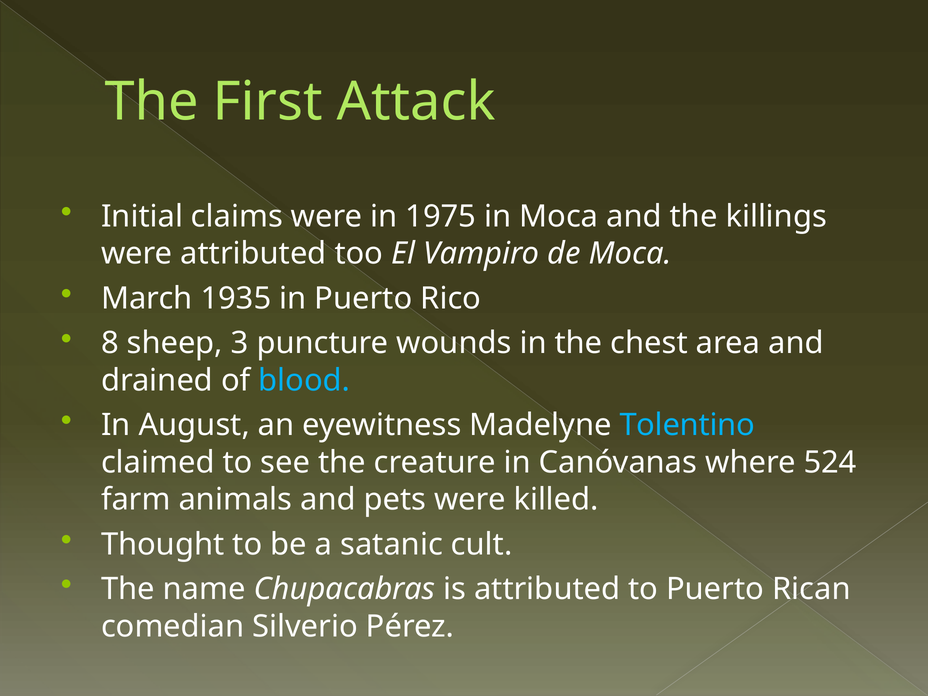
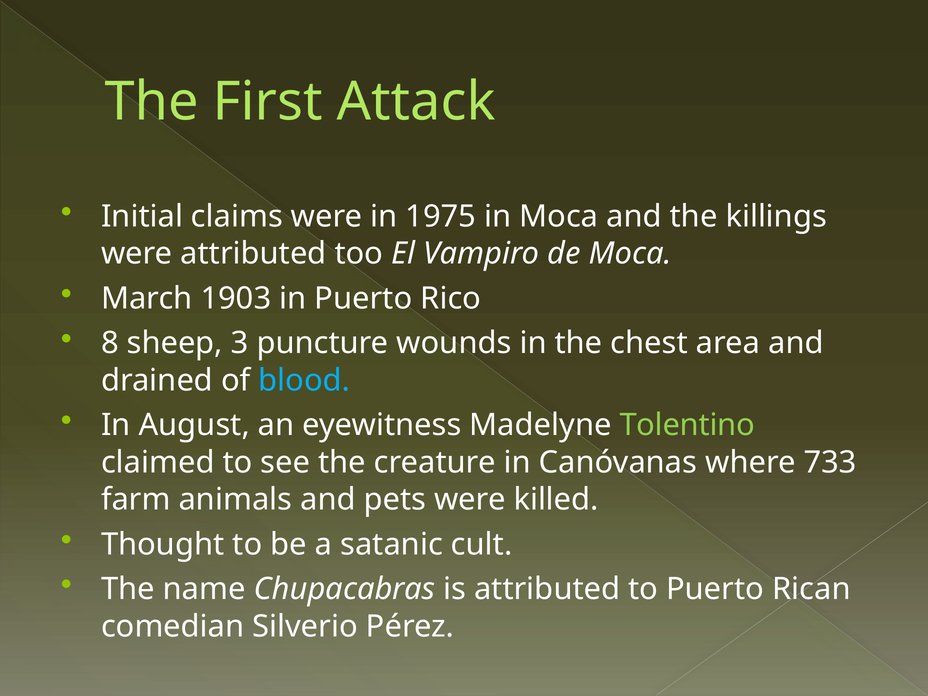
1935: 1935 -> 1903
Tolentino colour: light blue -> light green
524: 524 -> 733
